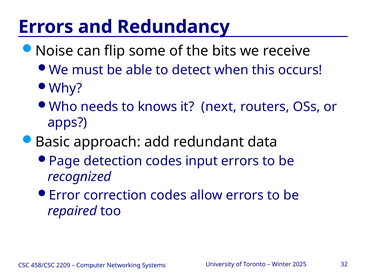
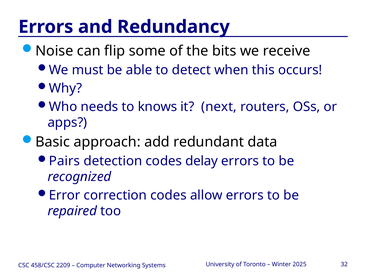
Page: Page -> Pairs
input: input -> delay
